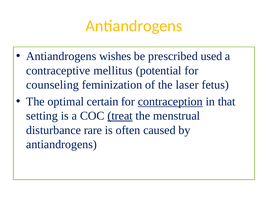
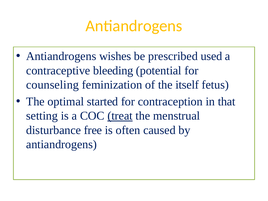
mellitus: mellitus -> bleeding
laser: laser -> itself
certain: certain -> started
contraception underline: present -> none
rare: rare -> free
